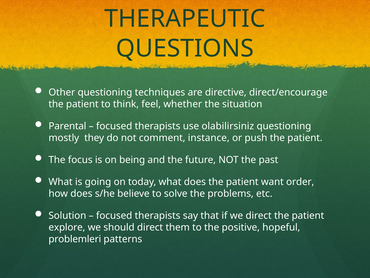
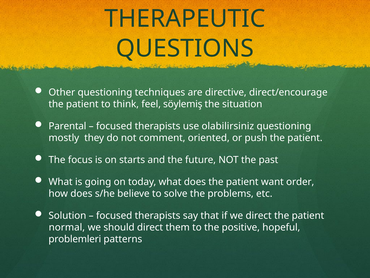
whether: whether -> söylemiş
instance: instance -> oriented
being: being -> starts
explore: explore -> normal
